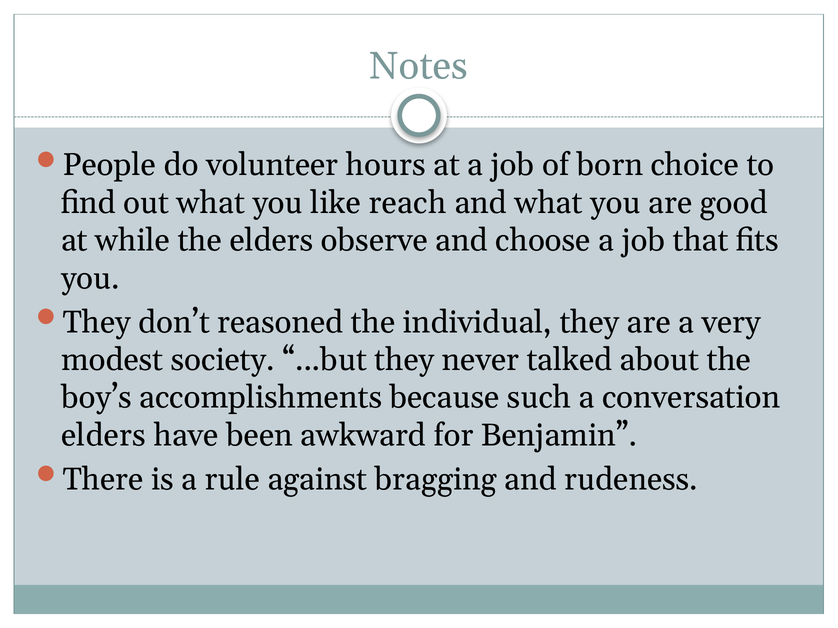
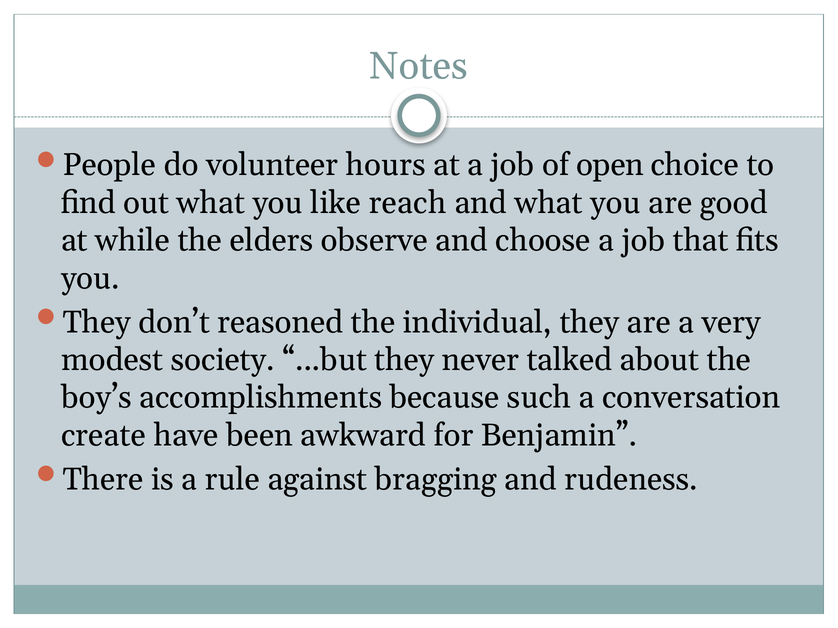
born: born -> open
elders at (103, 436): elders -> create
